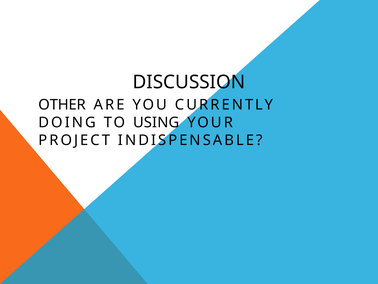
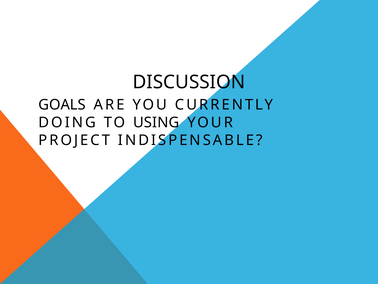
OTHER: OTHER -> GOALS
